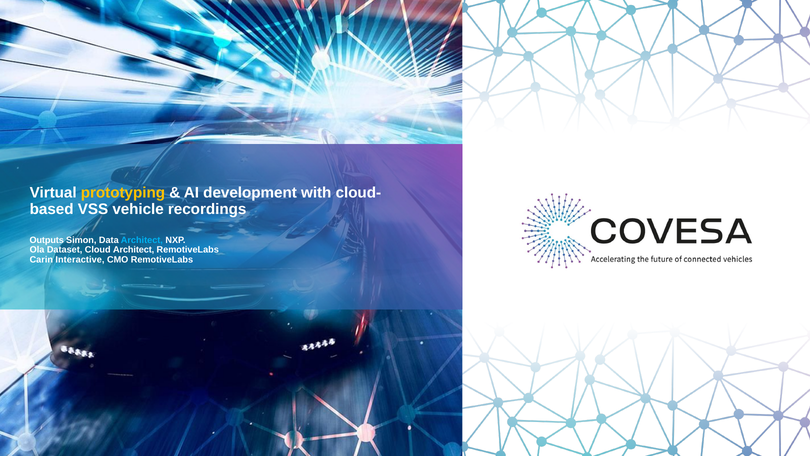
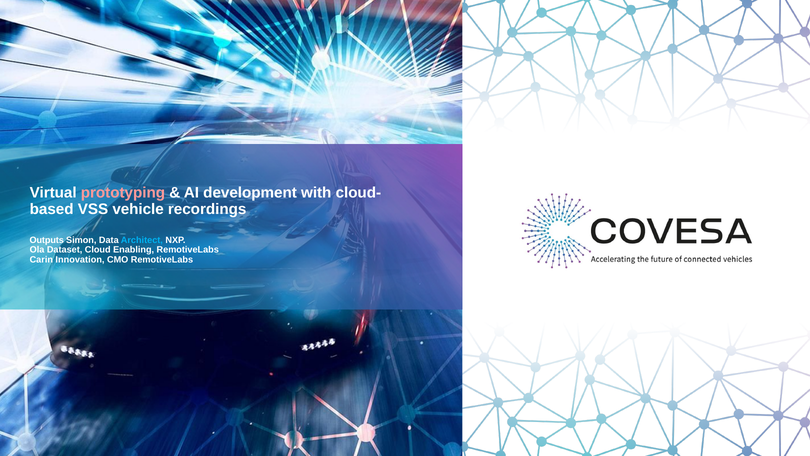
prototyping colour: yellow -> pink
Cloud Architect: Architect -> Enabling
Interactive: Interactive -> Innovation
